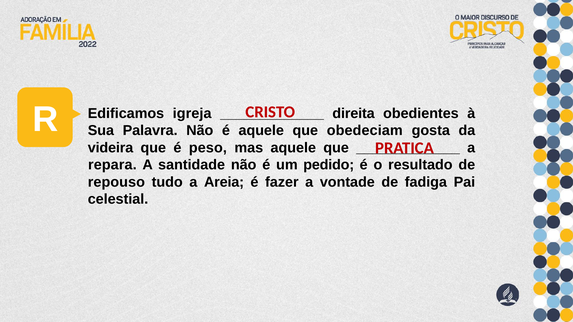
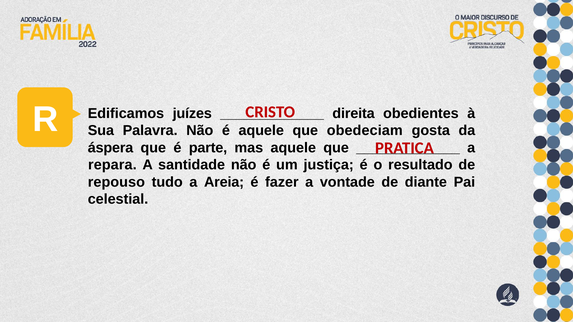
igreja: igreja -> juízes
videira: videira -> áspera
peso: peso -> parte
pedido: pedido -> justiça
fadiga: fadiga -> diante
